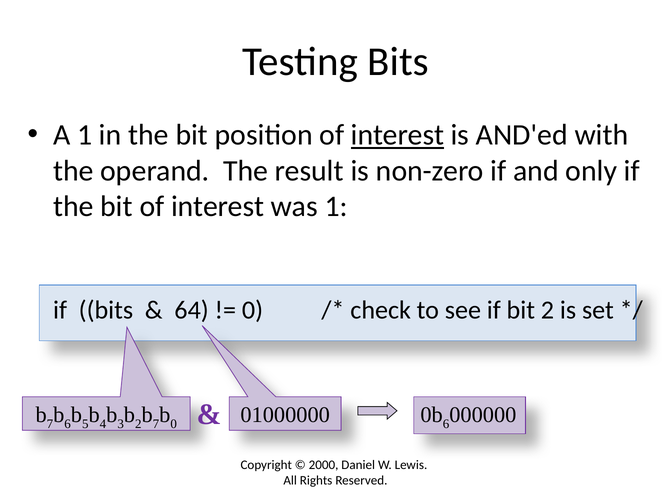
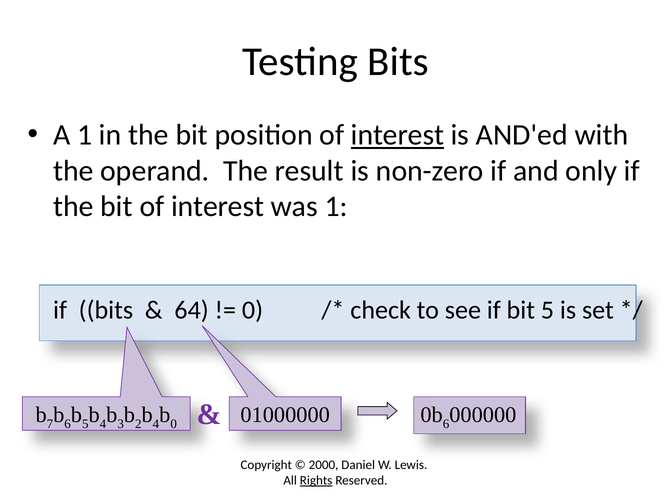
bit 2: 2 -> 5
7 at (156, 424): 7 -> 4
Rights underline: none -> present
